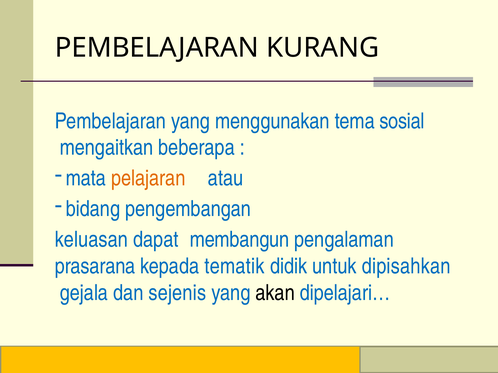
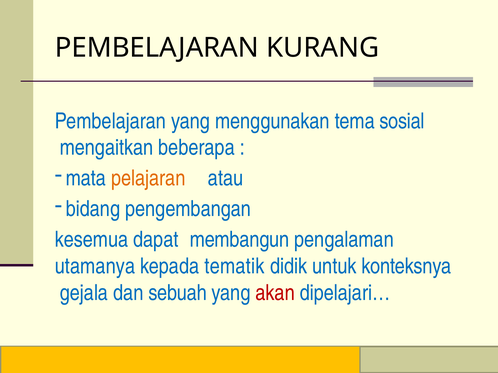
keluasan: keluasan -> kesemua
prasarana: prasarana -> utamanya
dipisahkan: dipisahkan -> konteksnya
sejenis: sejenis -> sebuah
akan colour: black -> red
